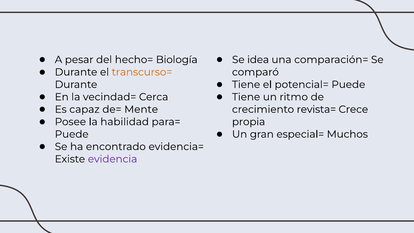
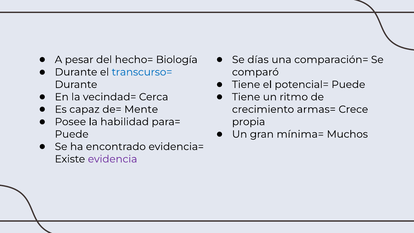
idea: idea -> días
transcurso= colour: orange -> blue
revista=: revista= -> armas=
especial=: especial= -> mínima=
